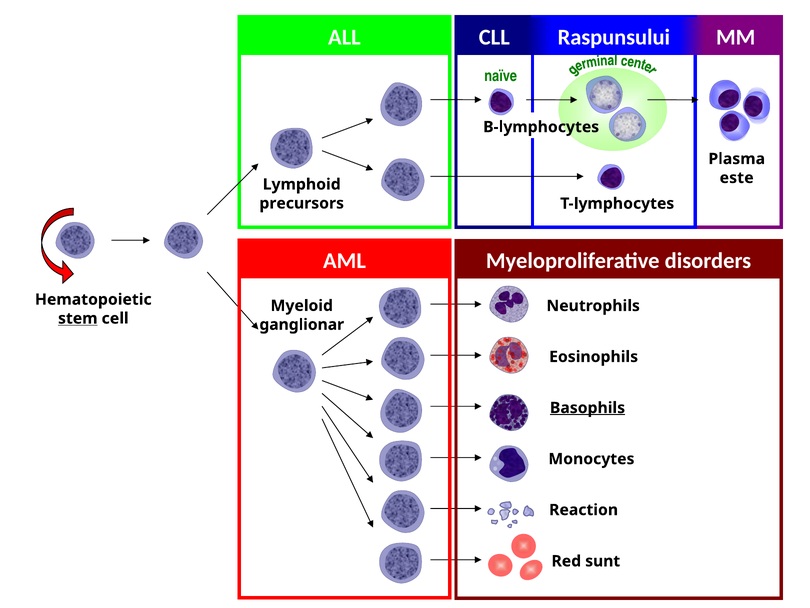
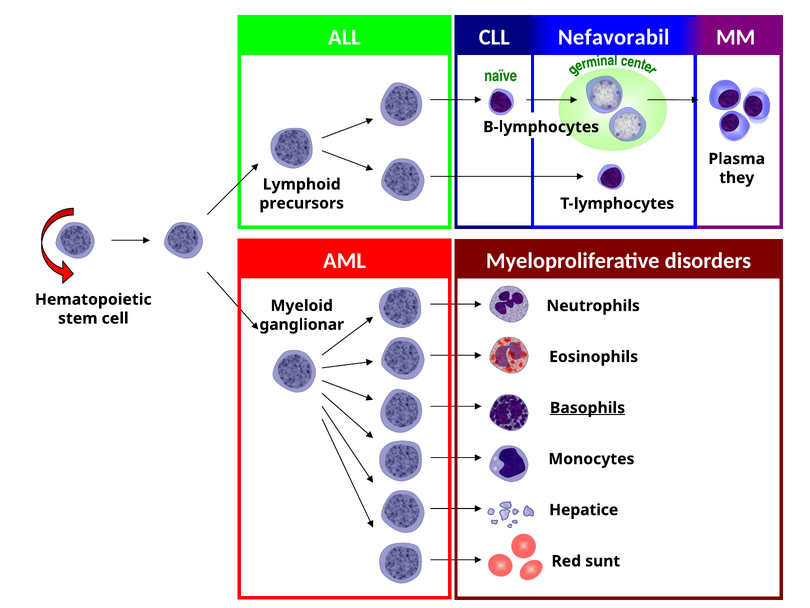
Raspunsului: Raspunsului -> Nefavorabil
este: este -> they
stem underline: present -> none
Reaction: Reaction -> Hepatice
